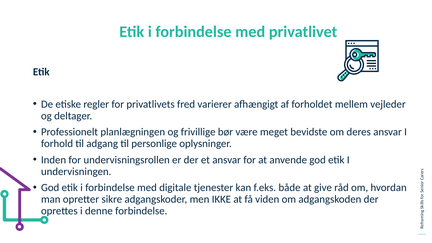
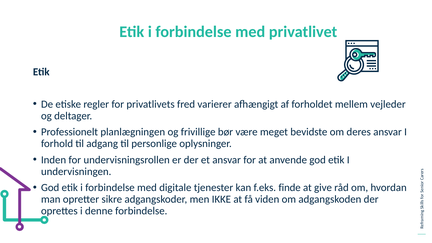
både: både -> finde
